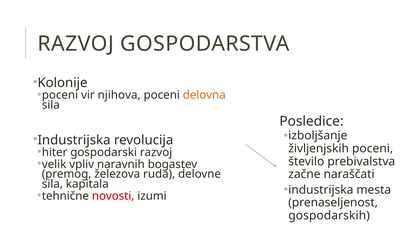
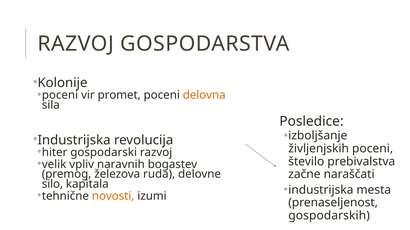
njihova: njihova -> promet
sila at (52, 185): sila -> silo
novosti colour: red -> orange
